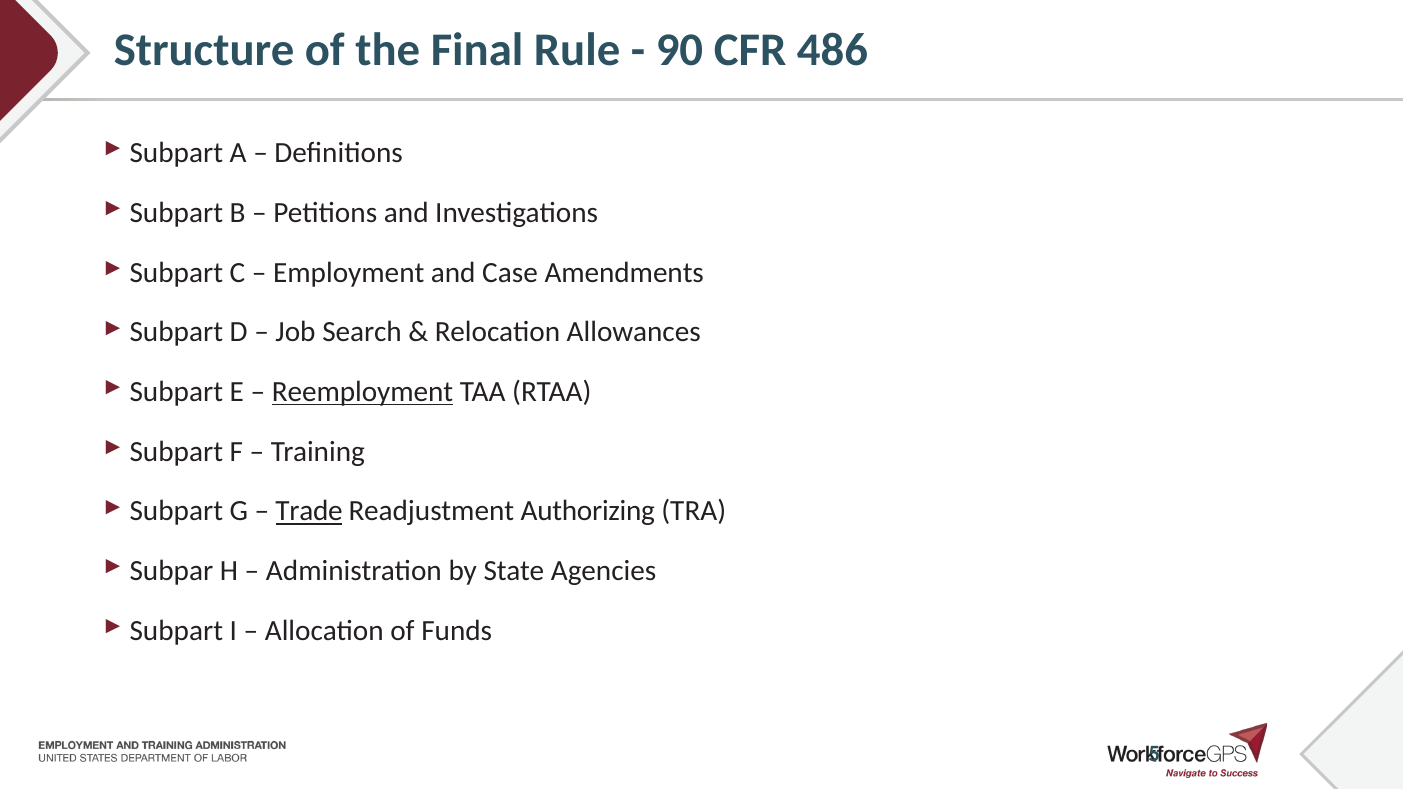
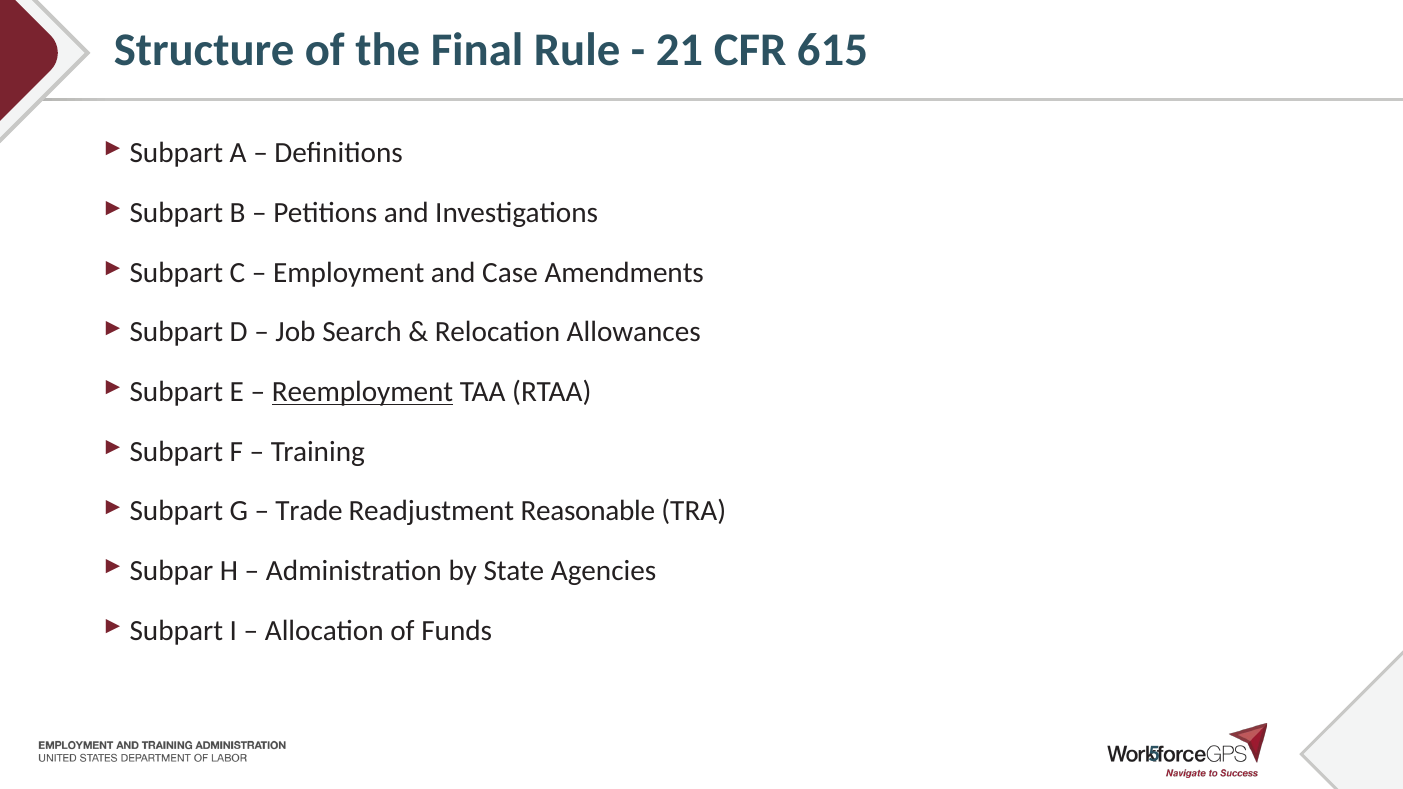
90: 90 -> 21
486: 486 -> 615
Trade underline: present -> none
Authorizing: Authorizing -> Reasonable
